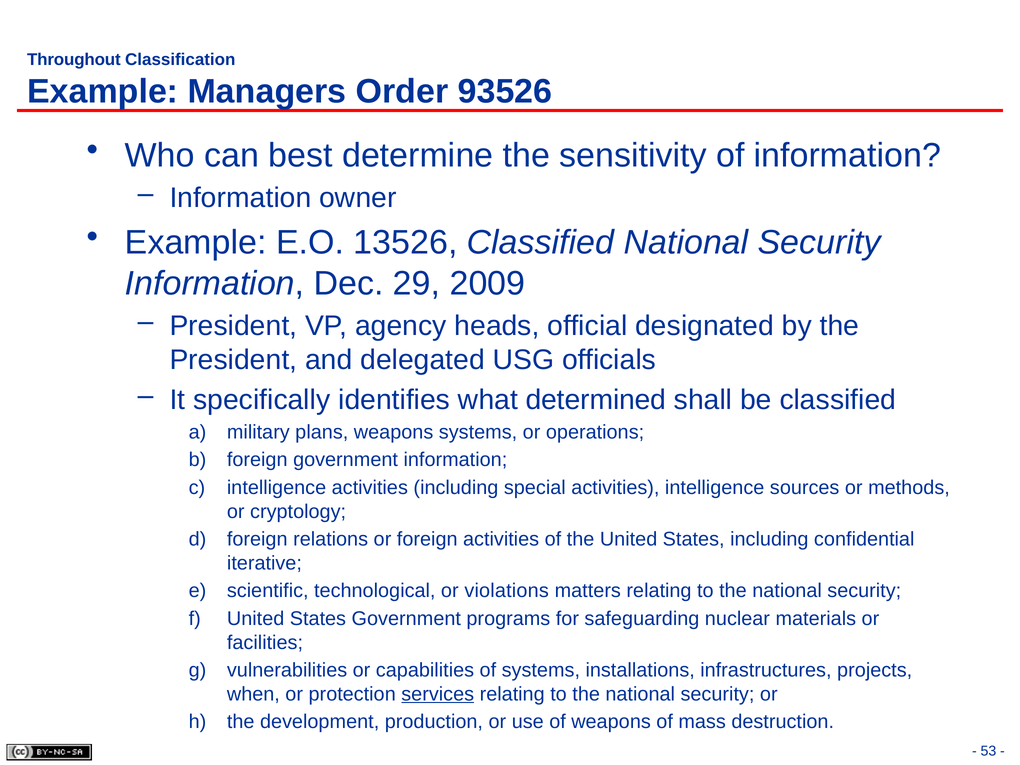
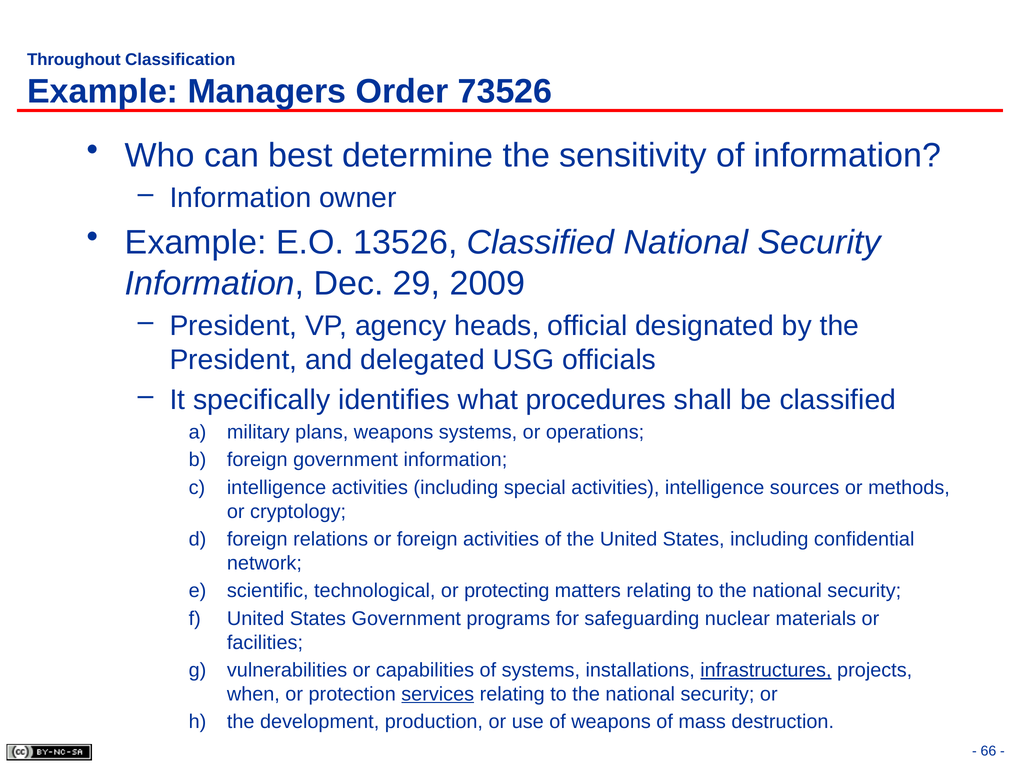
93526: 93526 -> 73526
determined: determined -> procedures
iterative: iterative -> network
violations: violations -> protecting
infrastructures underline: none -> present
53: 53 -> 66
